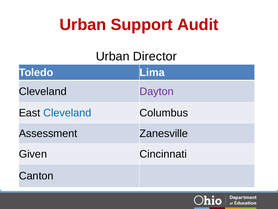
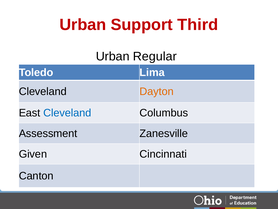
Audit: Audit -> Third
Director: Director -> Regular
Dayton colour: purple -> orange
